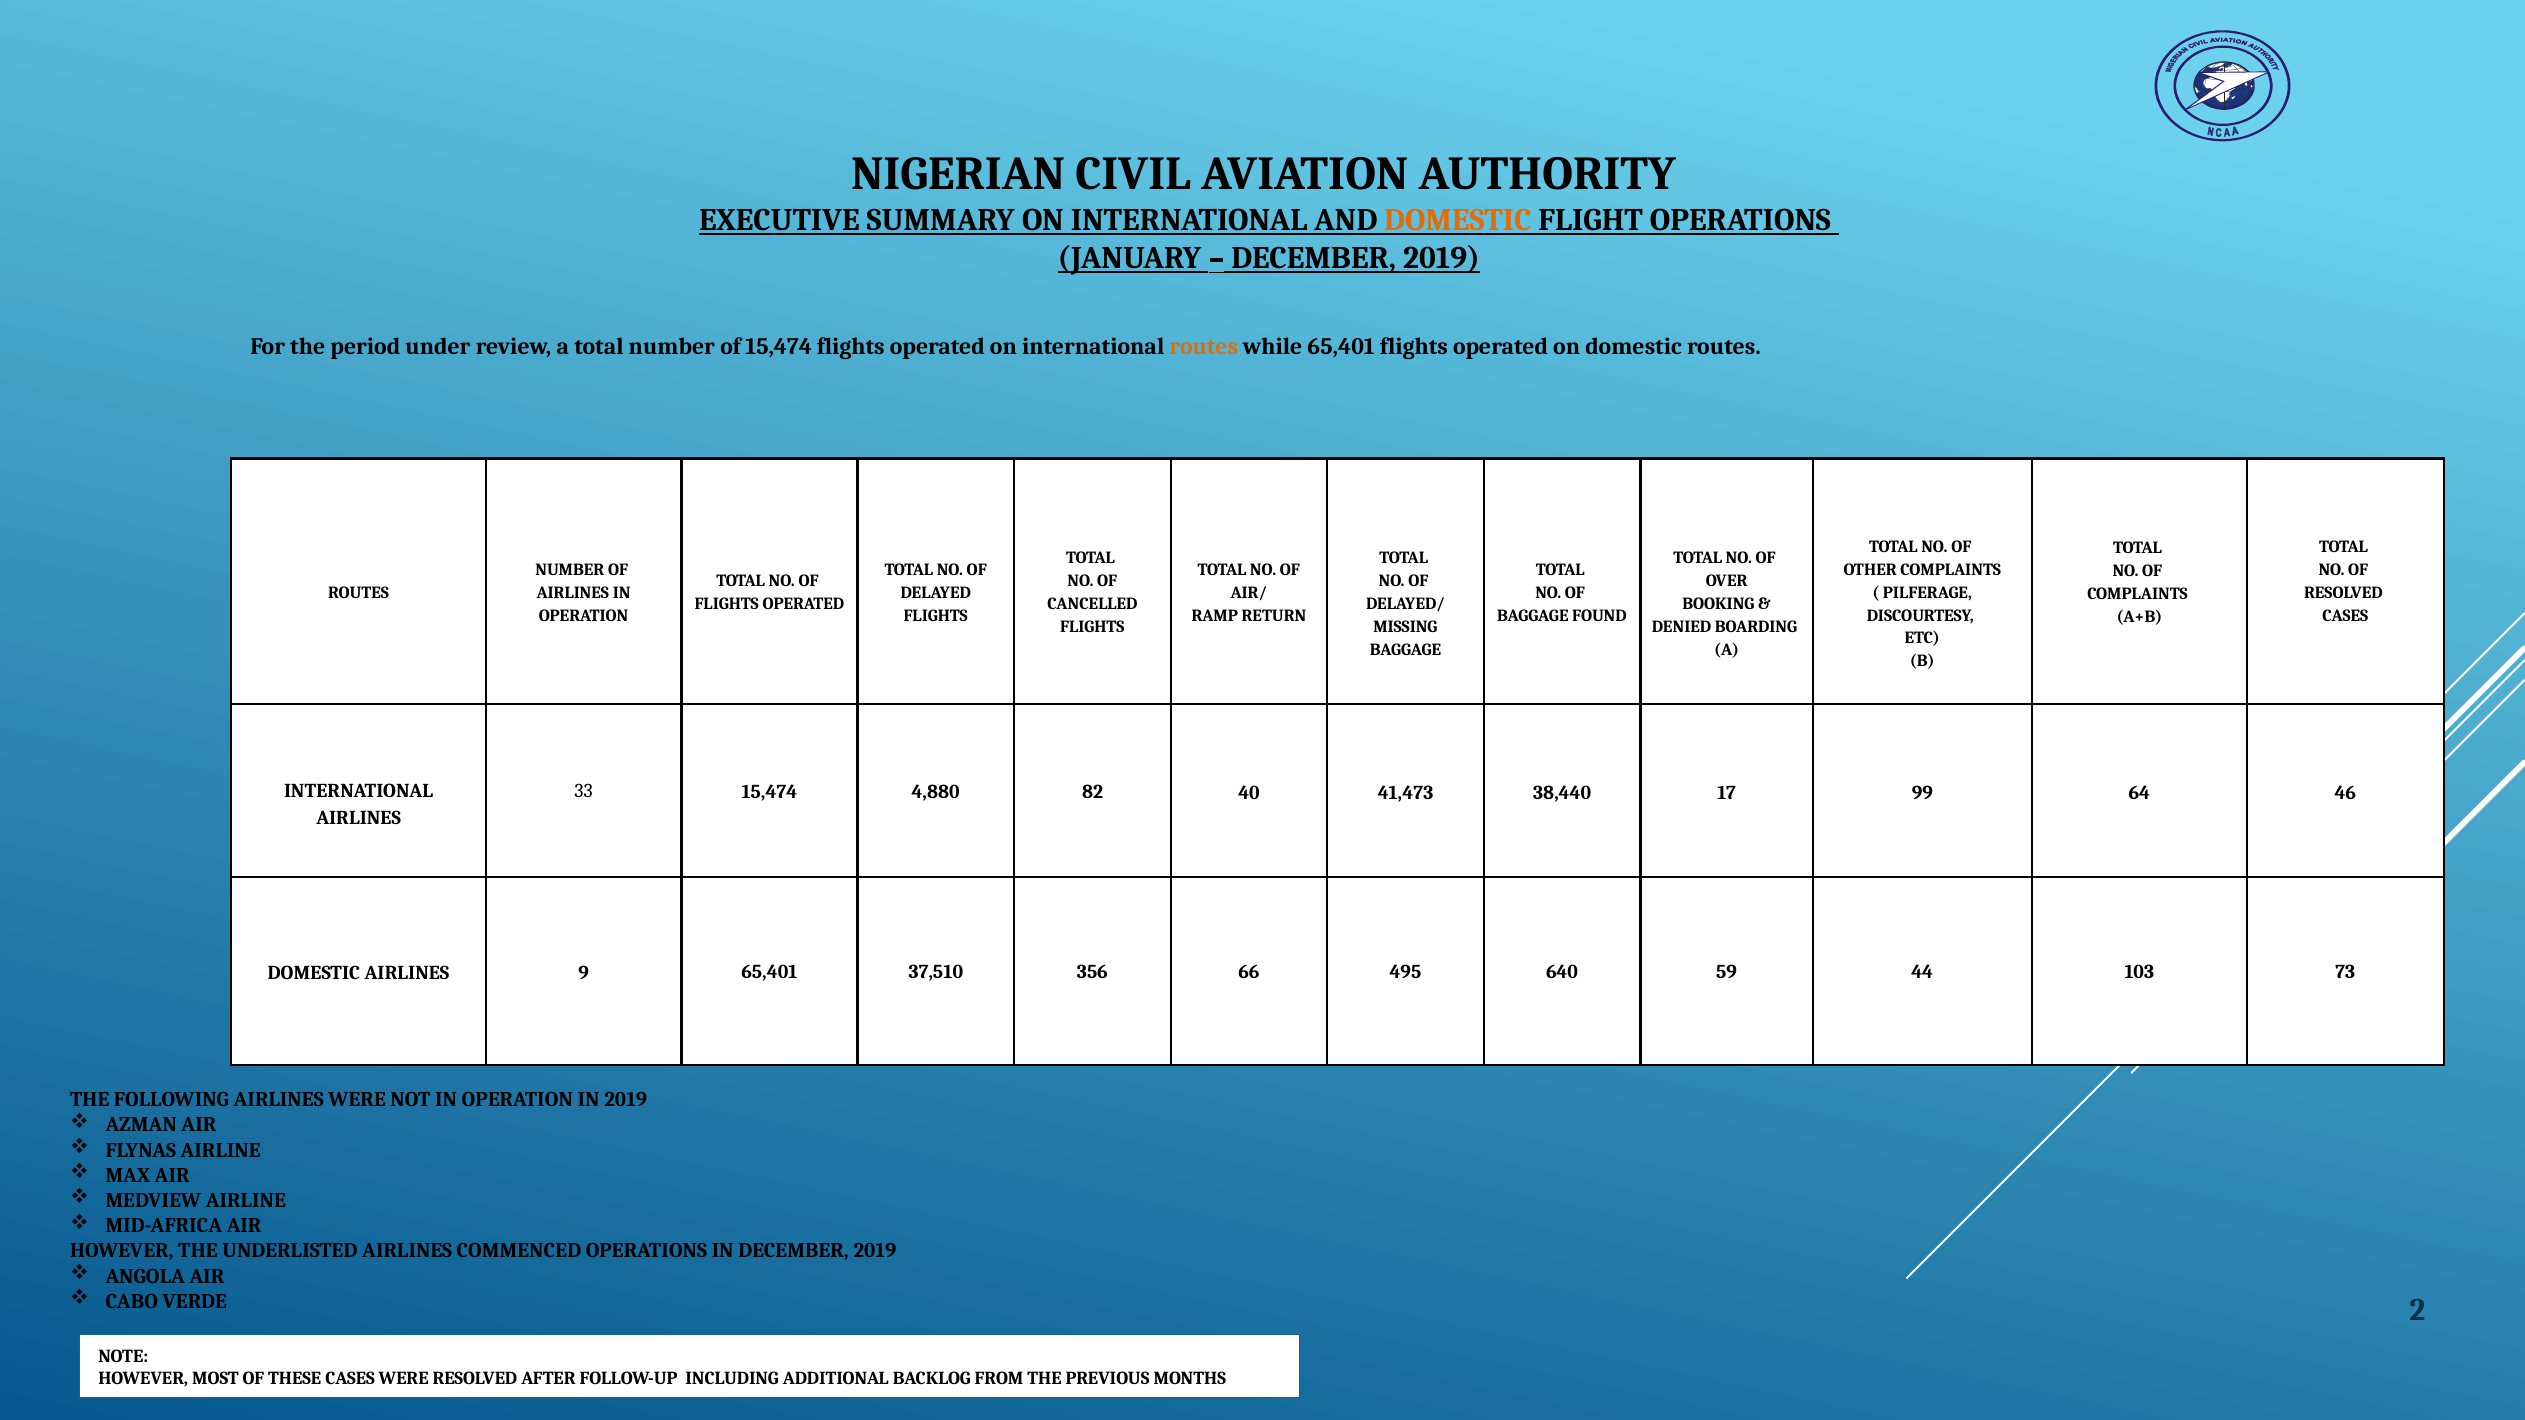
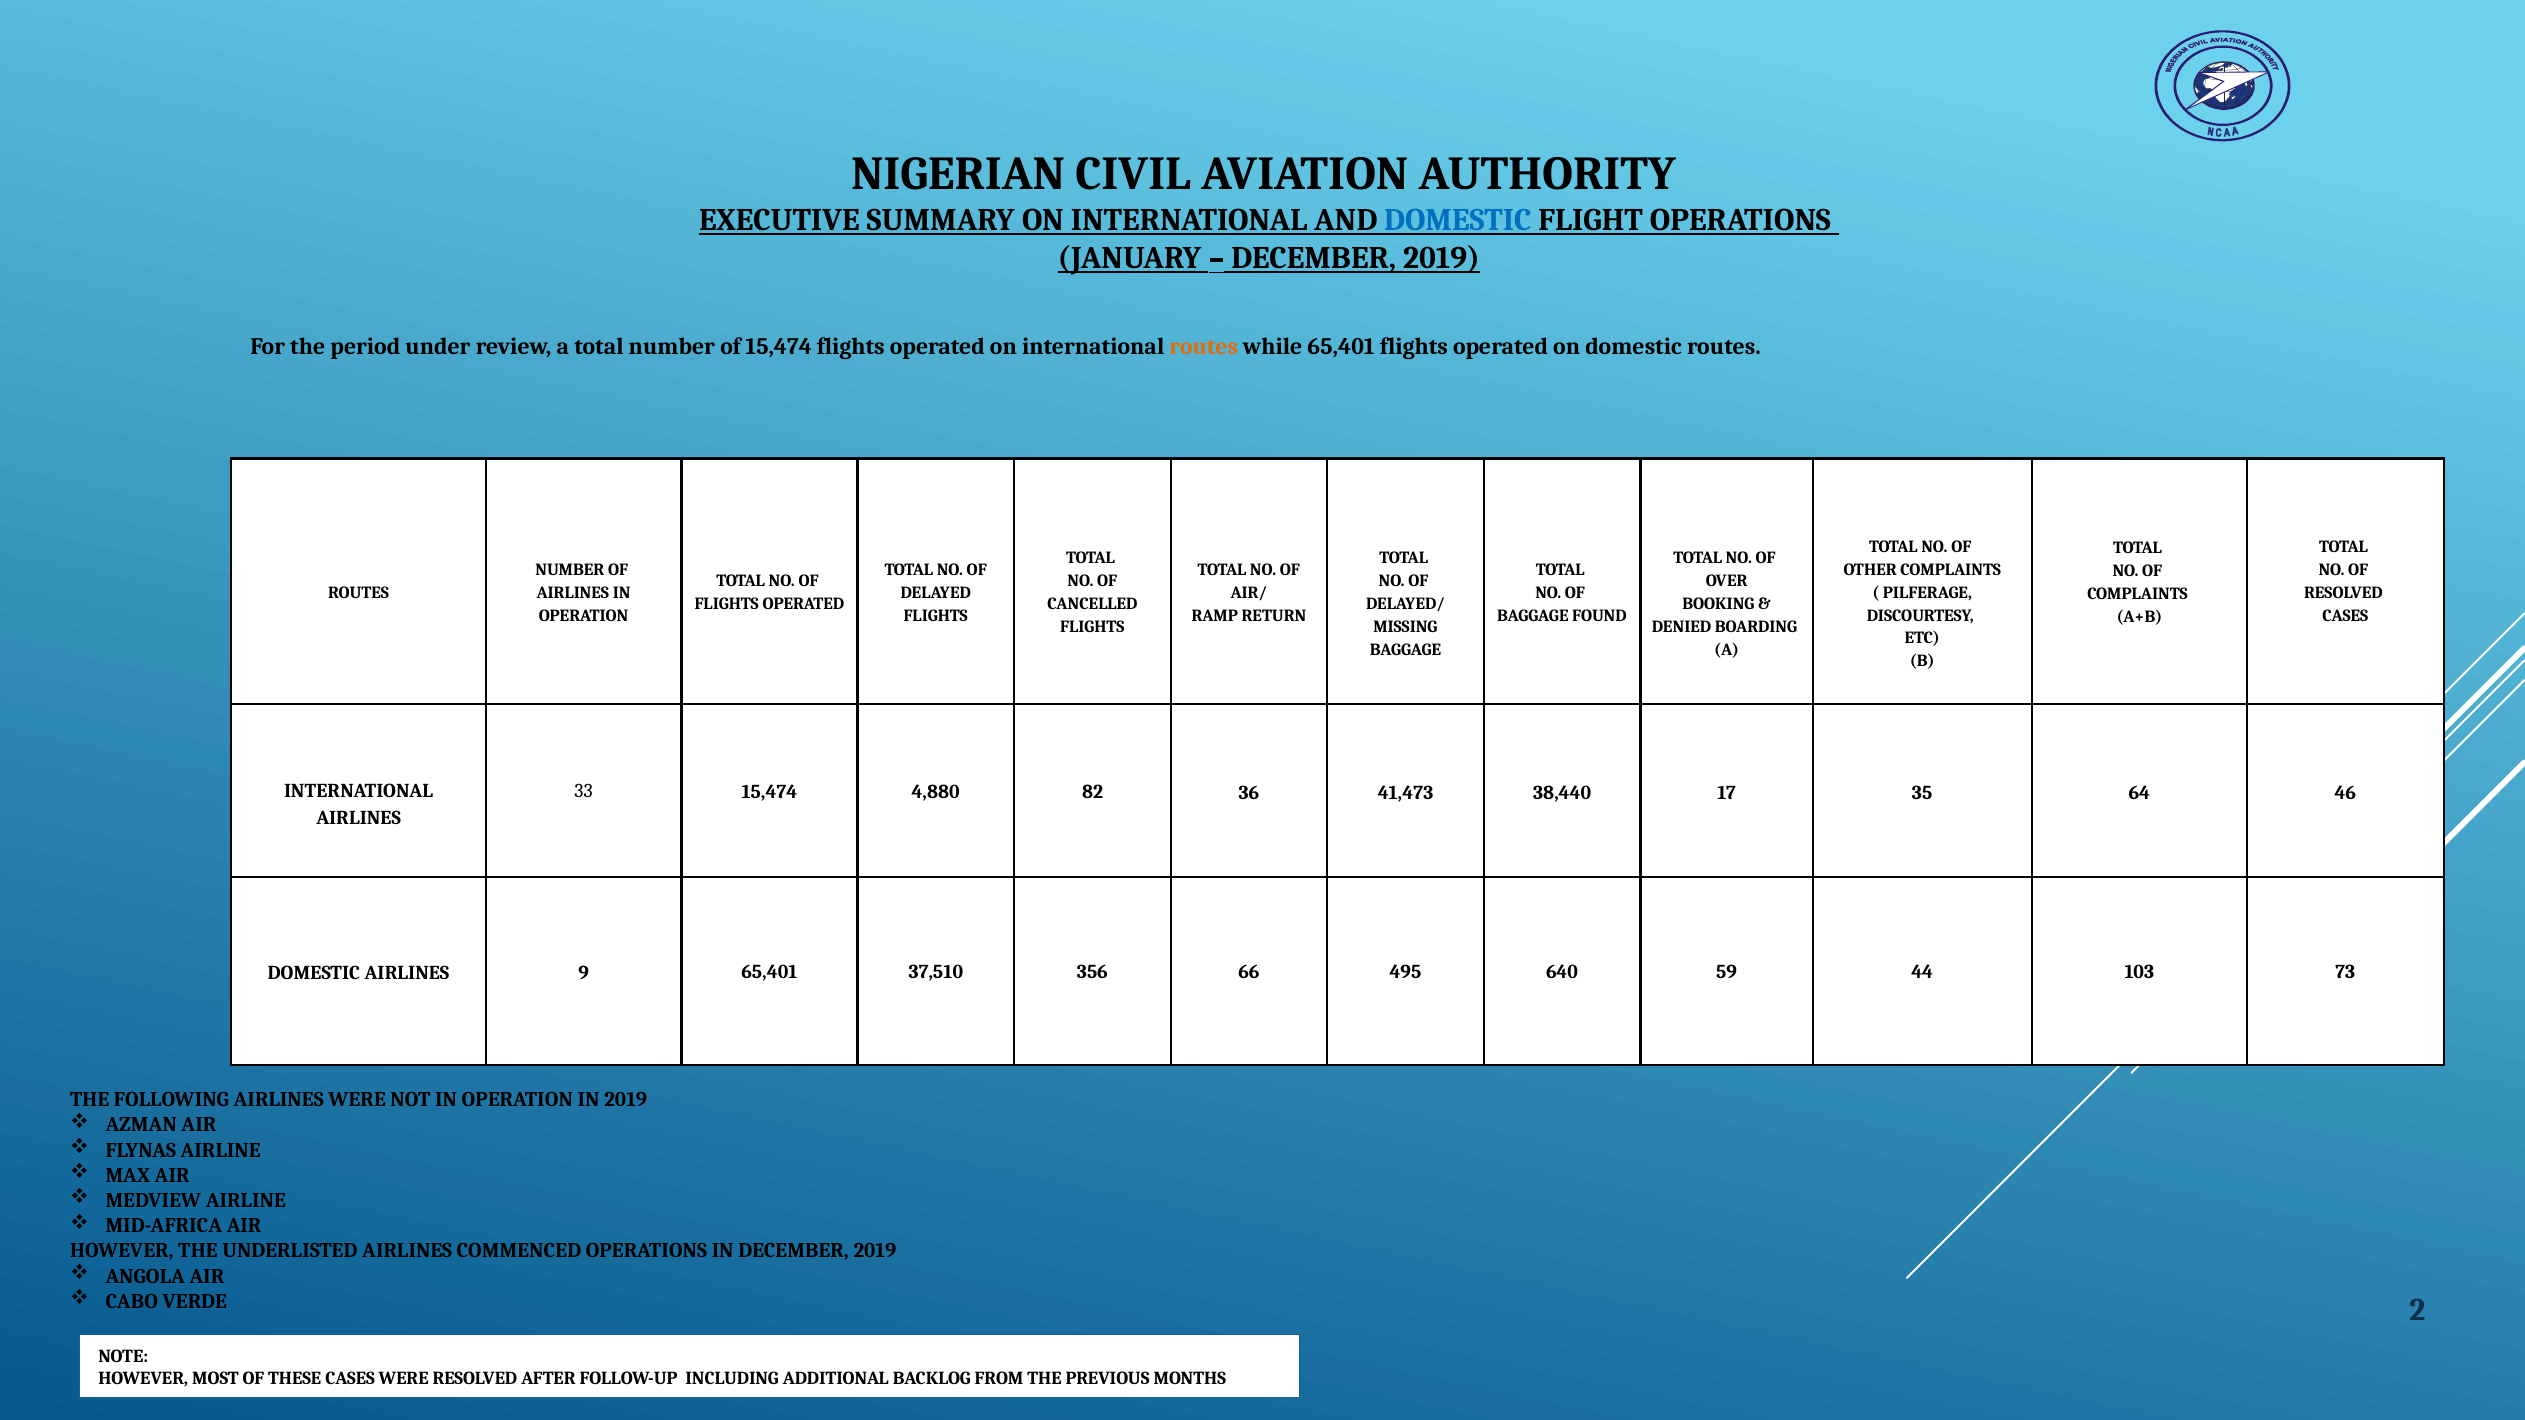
DOMESTIC at (1458, 220) colour: orange -> blue
40: 40 -> 36
99: 99 -> 35
